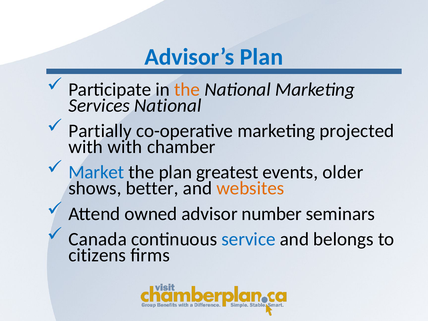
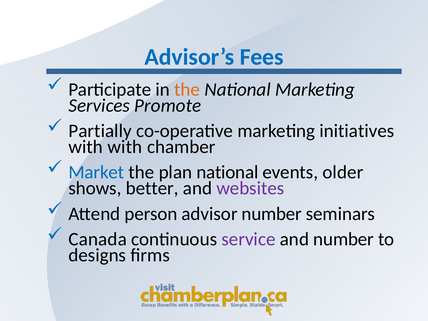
Advisor’s Plan: Plan -> Fees
Services National: National -> Promote
projected: projected -> initiatives
plan greatest: greatest -> national
websites colour: orange -> purple
owned: owned -> person
service colour: blue -> purple
and belongs: belongs -> number
citizens: citizens -> designs
